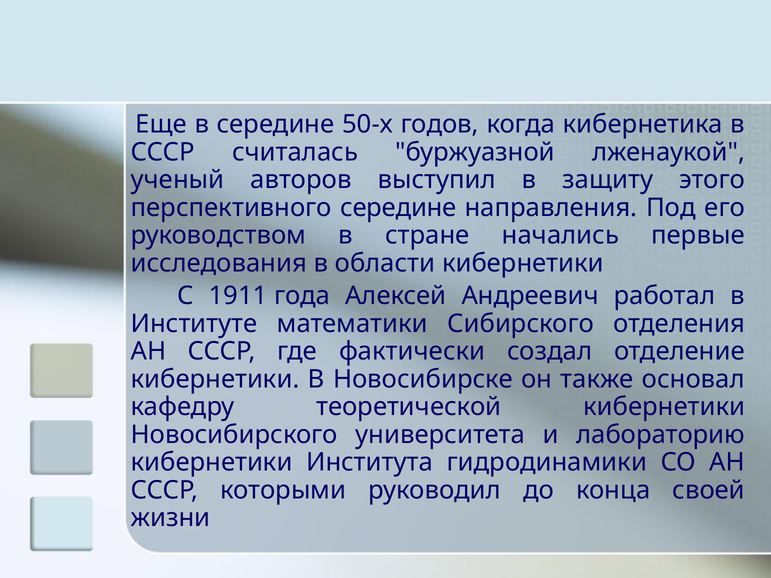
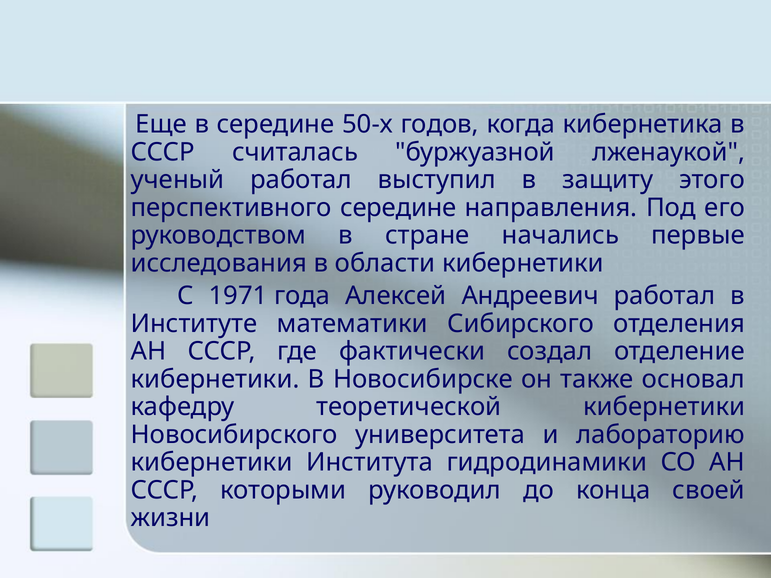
ученый авторов: авторов -> работал
1911: 1911 -> 1971
